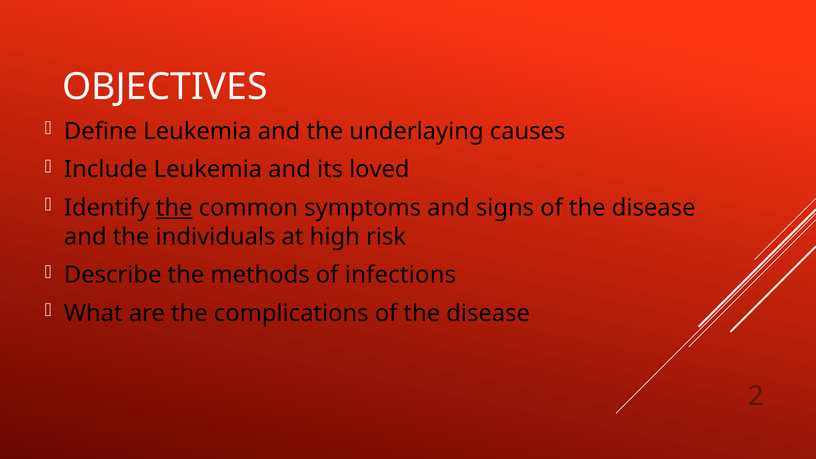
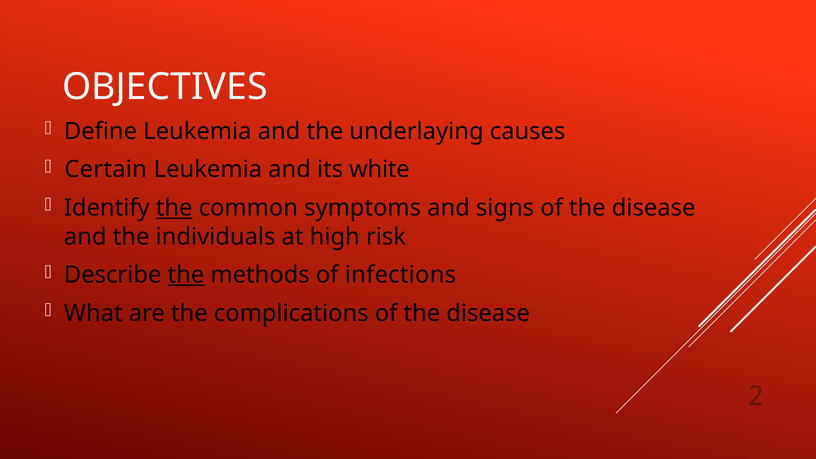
Include: Include -> Certain
loved: loved -> white
the at (186, 275) underline: none -> present
